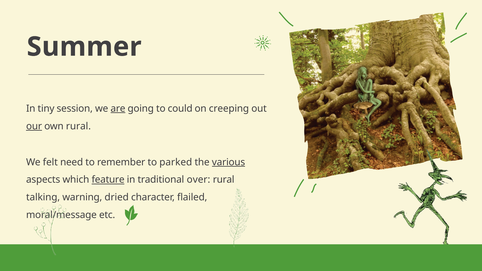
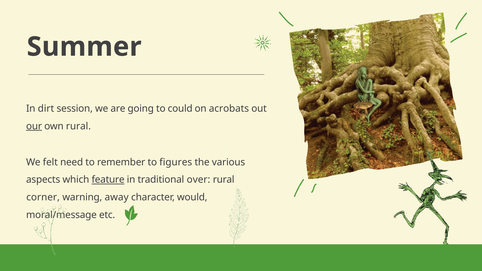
tiny: tiny -> dirt
are underline: present -> none
creeping: creeping -> acrobats
parked: parked -> figures
various underline: present -> none
talking: talking -> corner
dried: dried -> away
flailed: flailed -> would
